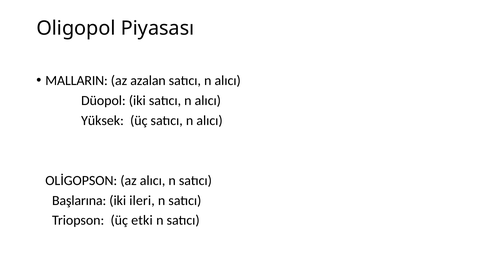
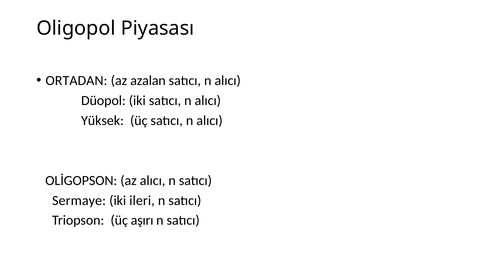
MALLARIN: MALLARIN -> ORTADAN
Başlarına: Başlarına -> Sermaye
etki: etki -> aşırı
